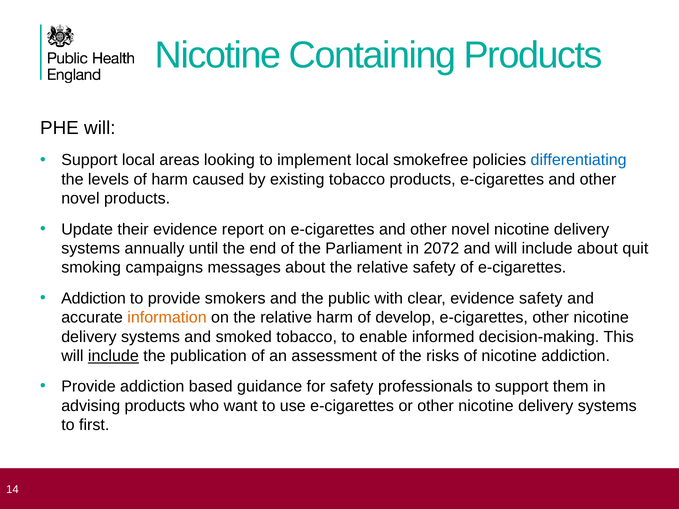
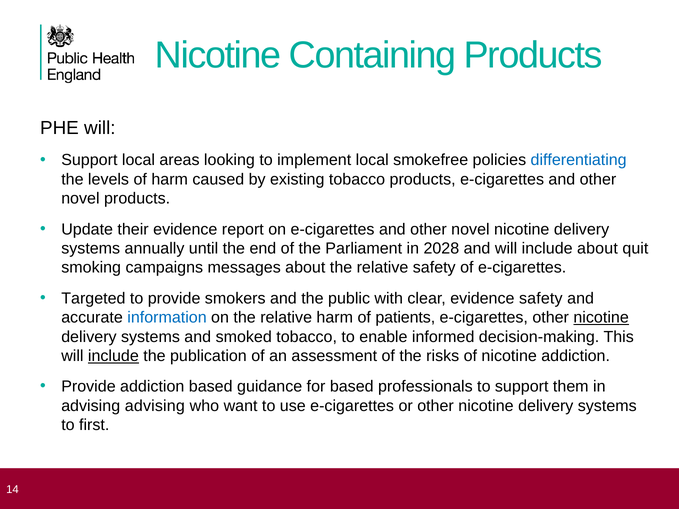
2072: 2072 -> 2028
Addiction at (93, 298): Addiction -> Targeted
information colour: orange -> blue
develop: develop -> patients
nicotine at (601, 318) underline: none -> present
for safety: safety -> based
advising products: products -> advising
